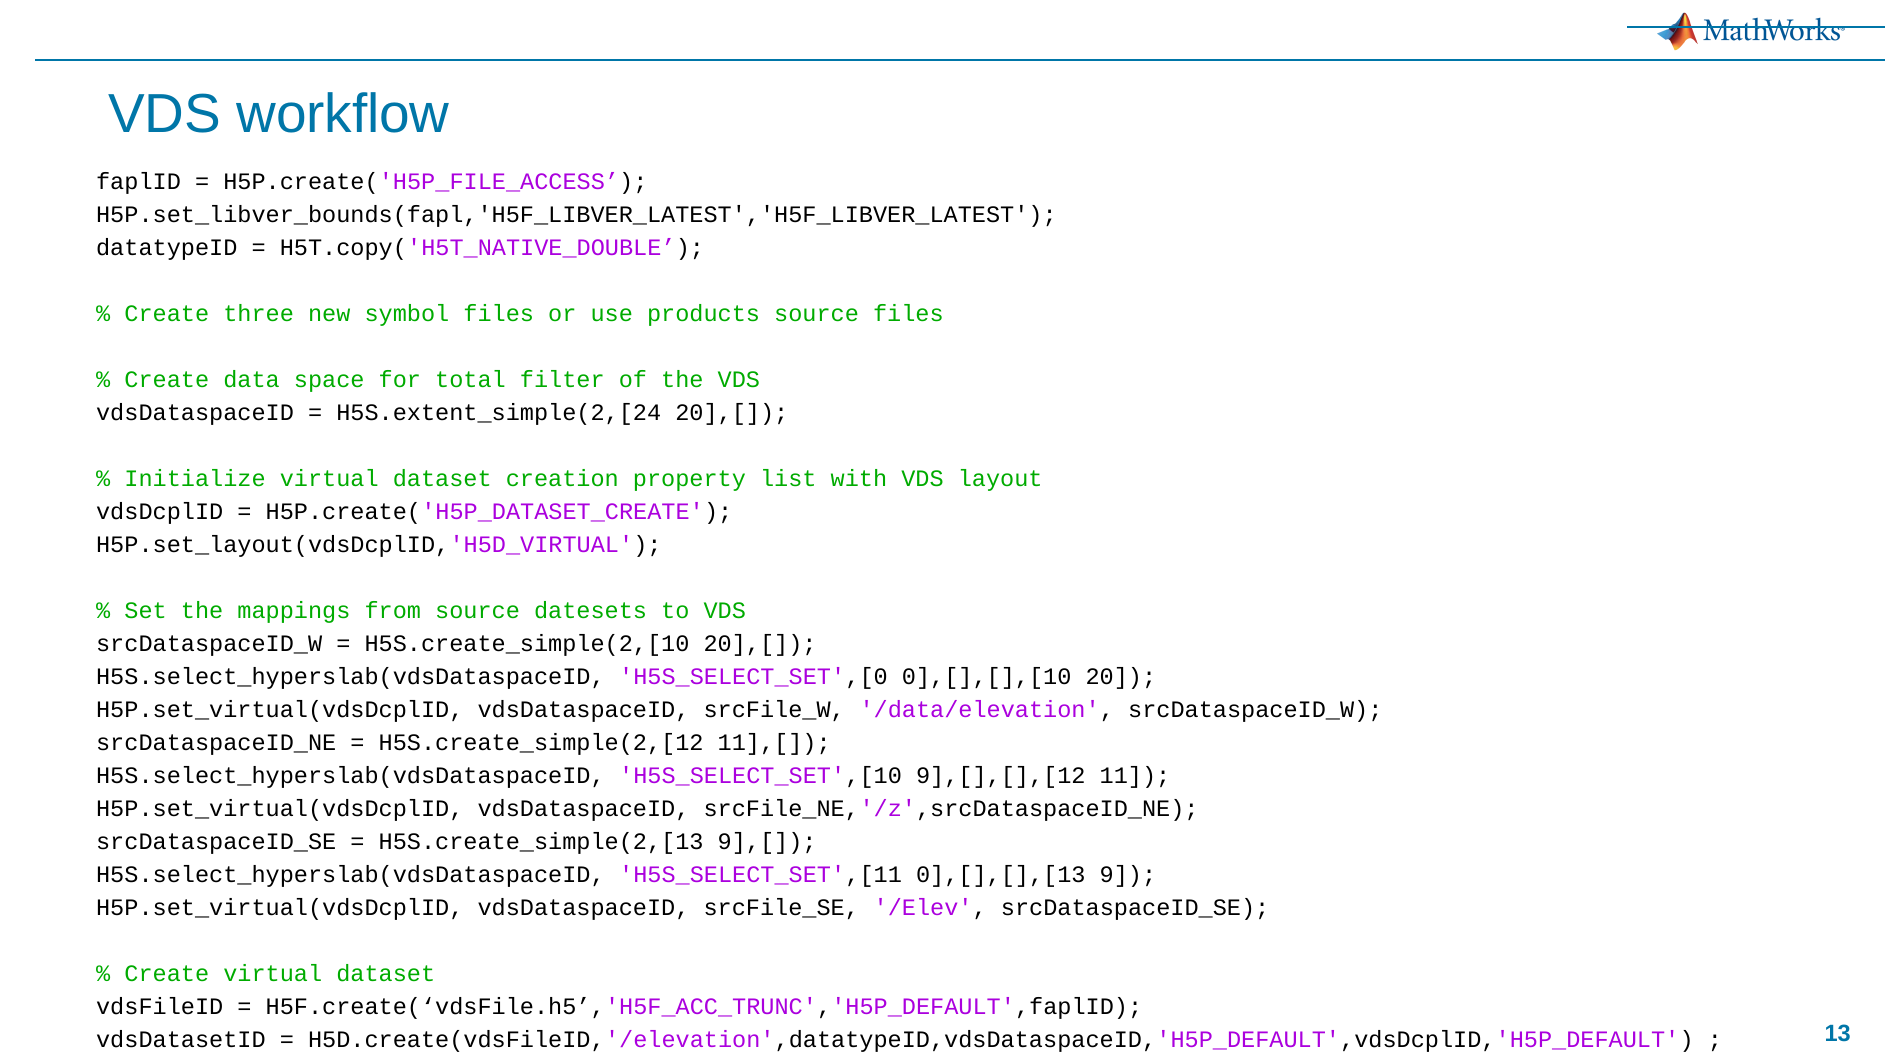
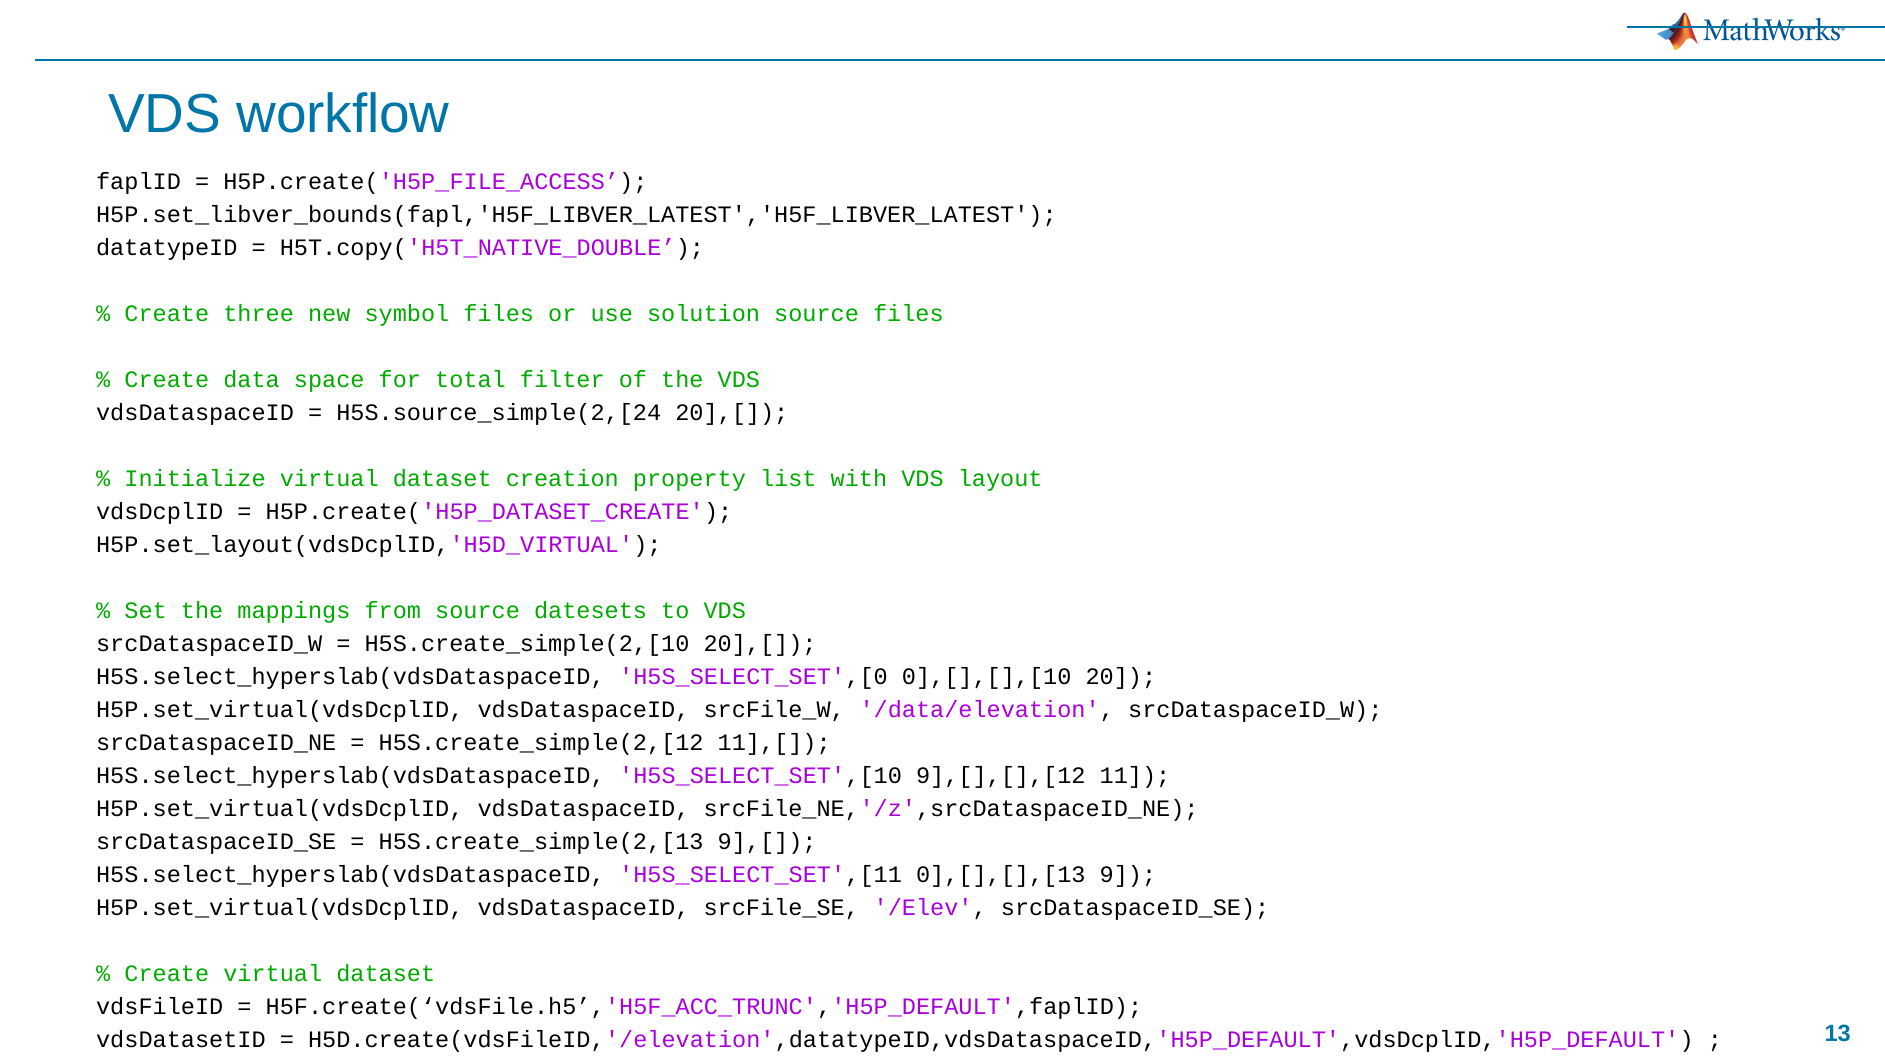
products: products -> solution
H5S.extent_simple(2,[24: H5S.extent_simple(2,[24 -> H5S.source_simple(2,[24
